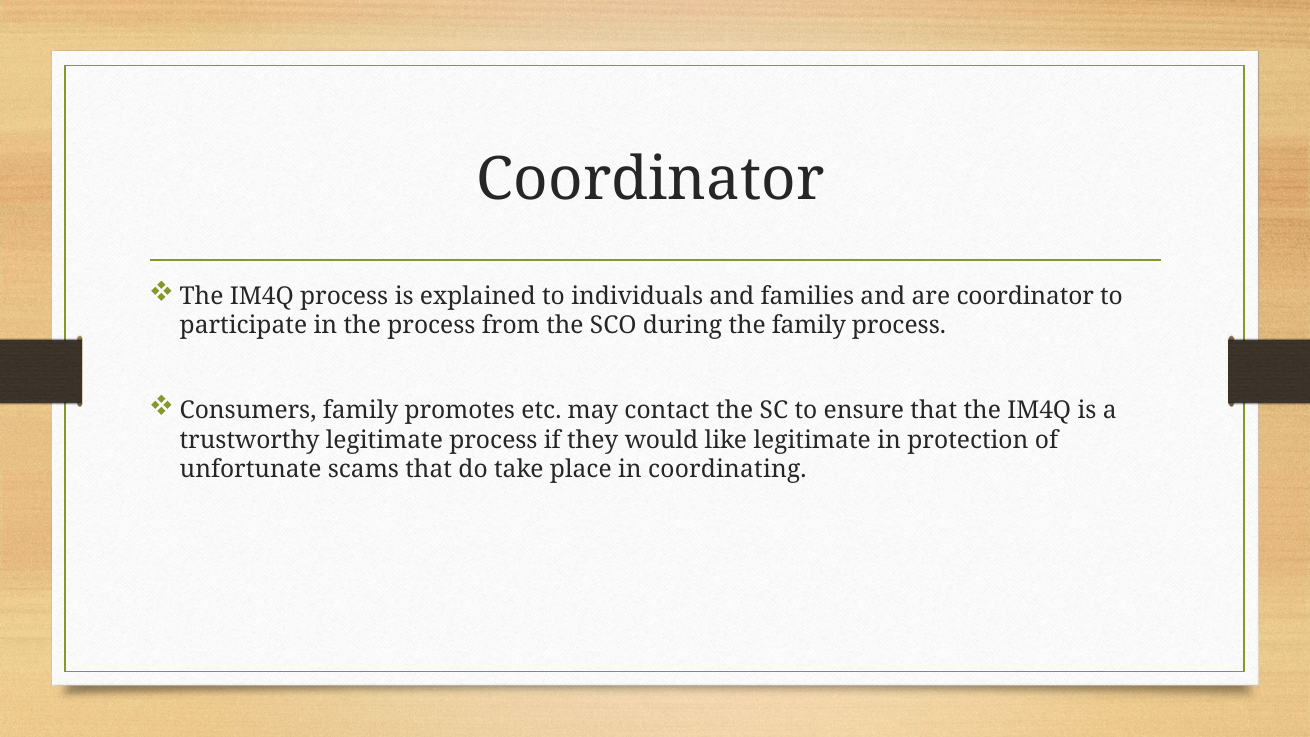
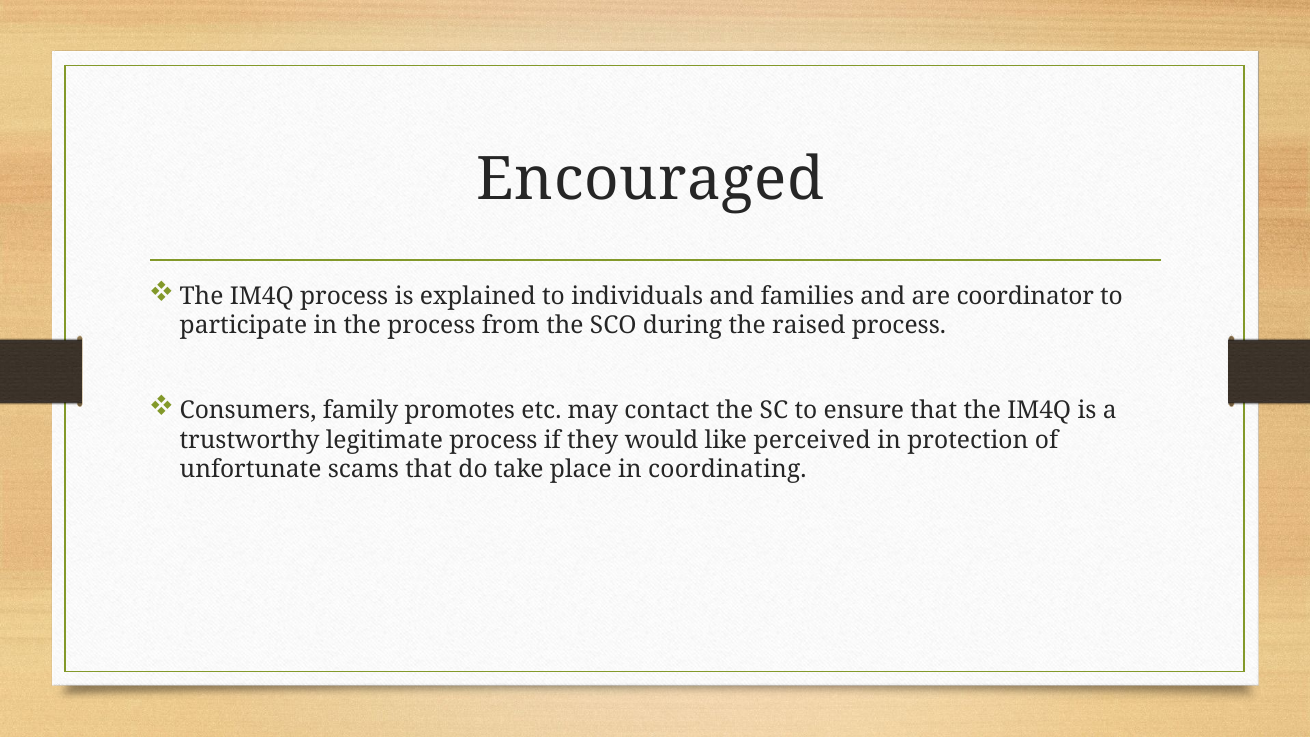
Coordinator at (651, 180): Coordinator -> Encouraged
the family: family -> raised
like legitimate: legitimate -> perceived
